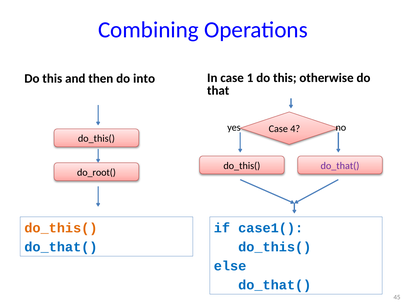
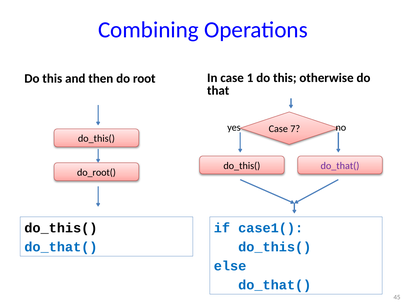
into: into -> root
4: 4 -> 7
do_this( at (61, 228) colour: orange -> black
